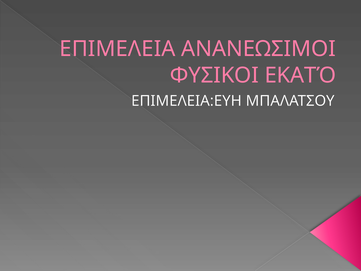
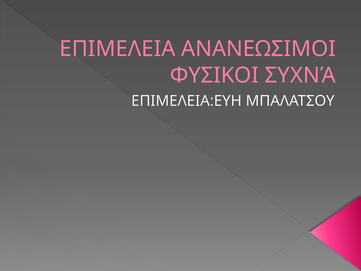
ΕΚΑΤΌ: ΕΚΑΤΌ -> ΣΥΧΝΆ
